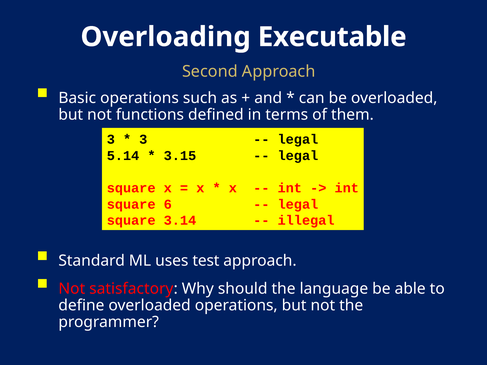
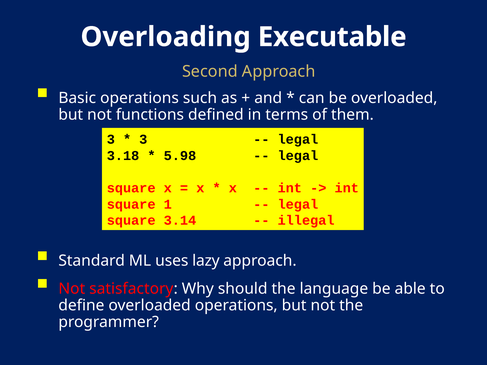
5.14: 5.14 -> 3.18
3.15: 3.15 -> 5.98
6: 6 -> 1
test: test -> lazy
